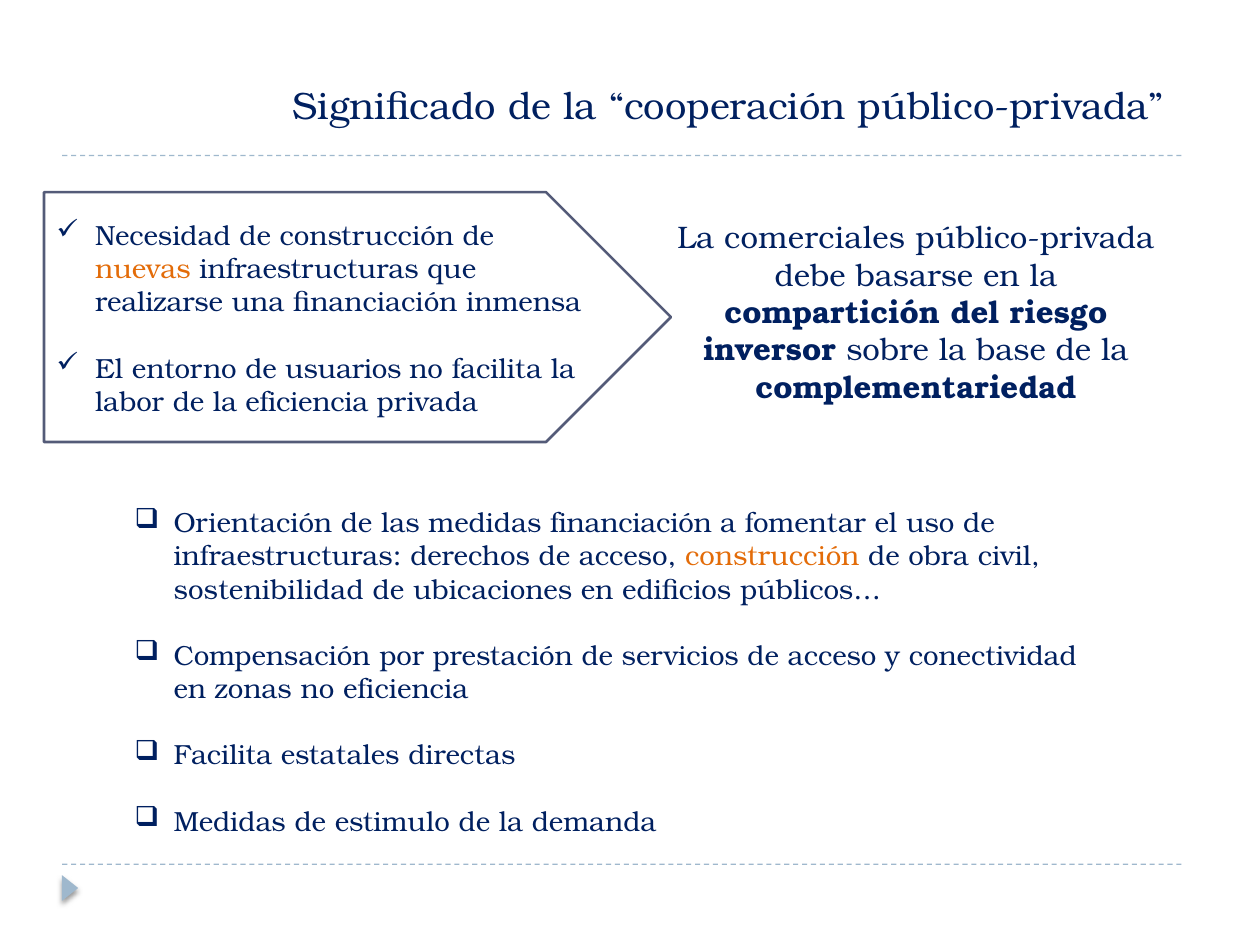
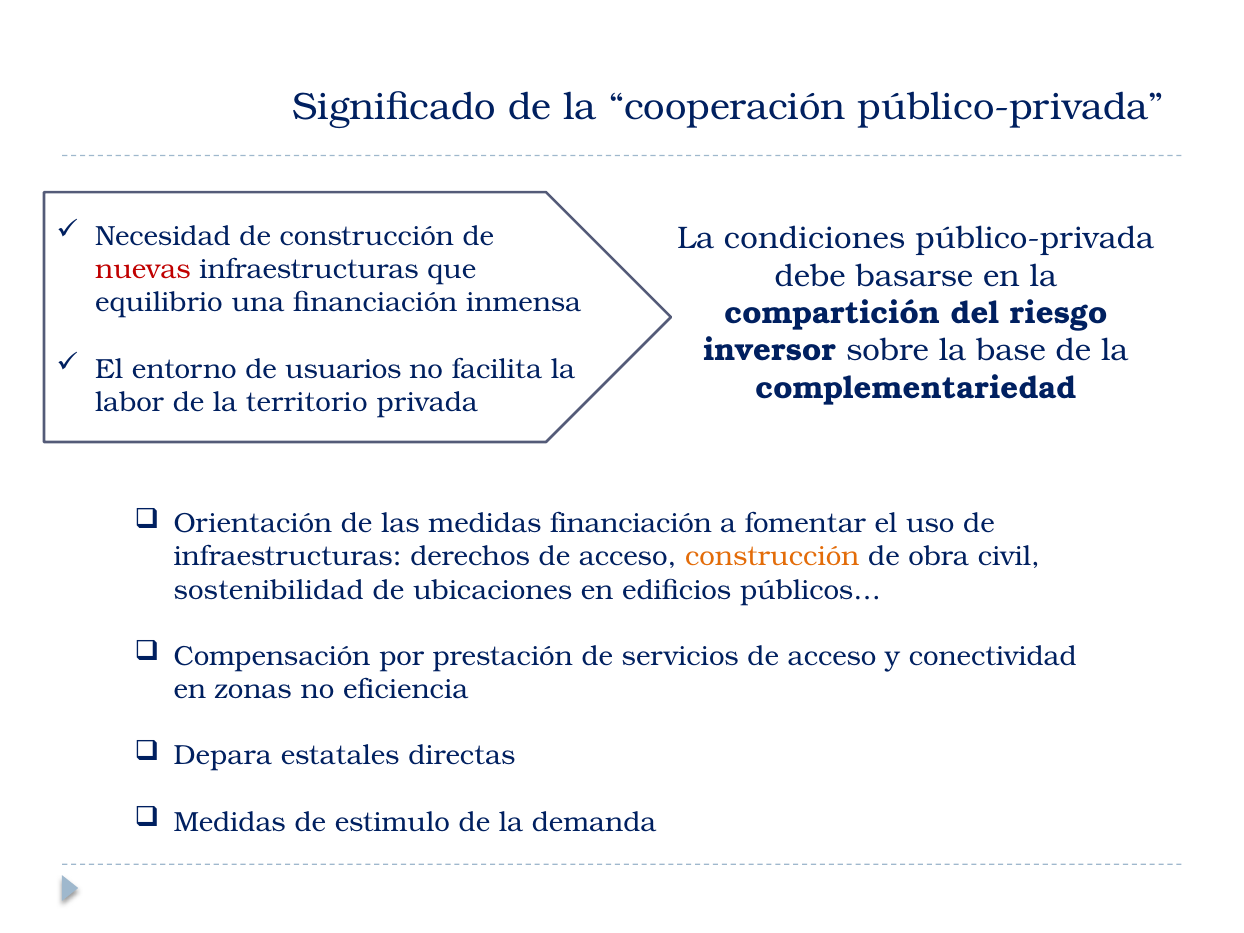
comerciales: comerciales -> condiciones
nuevas colour: orange -> red
realizarse: realizarse -> equilibrio
la eficiencia: eficiencia -> territorio
Facilita at (223, 756): Facilita -> Depara
